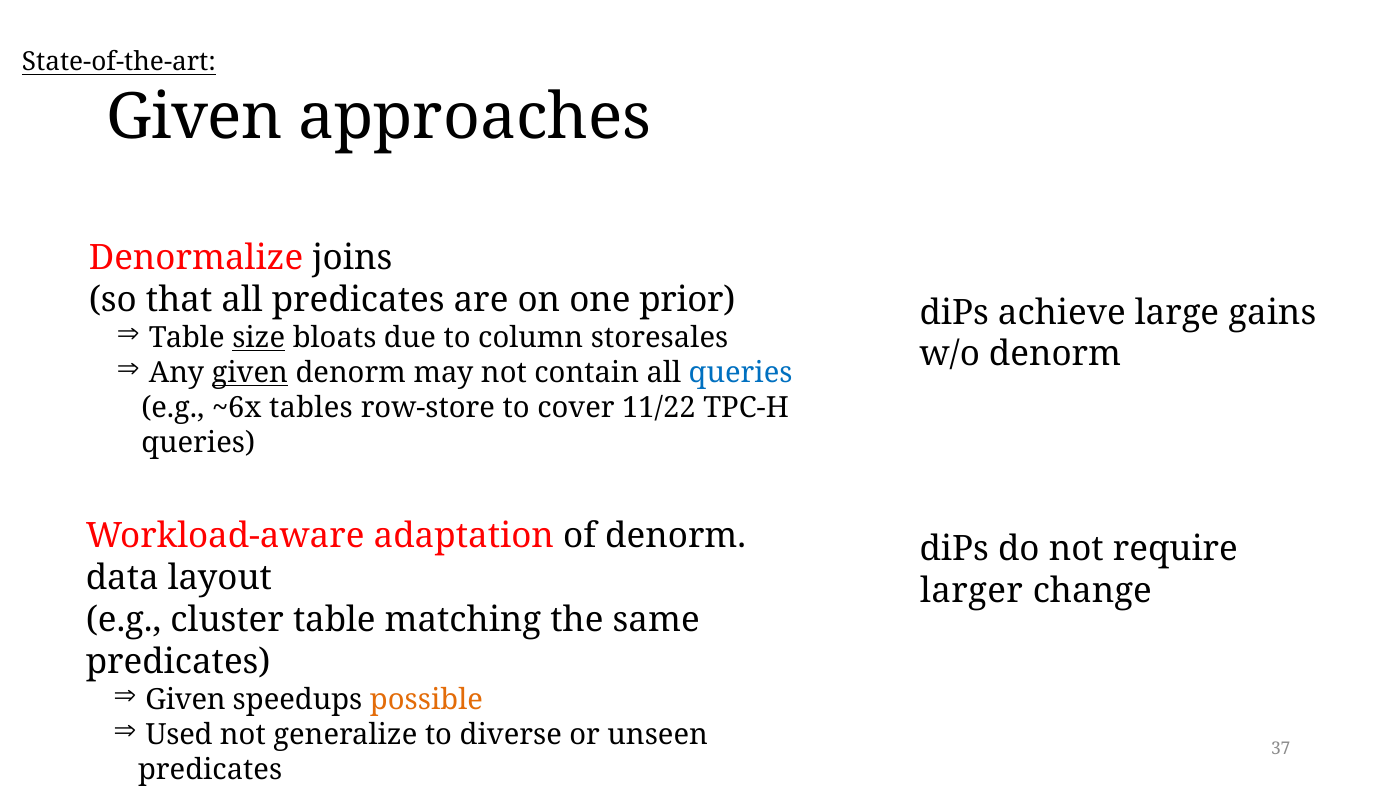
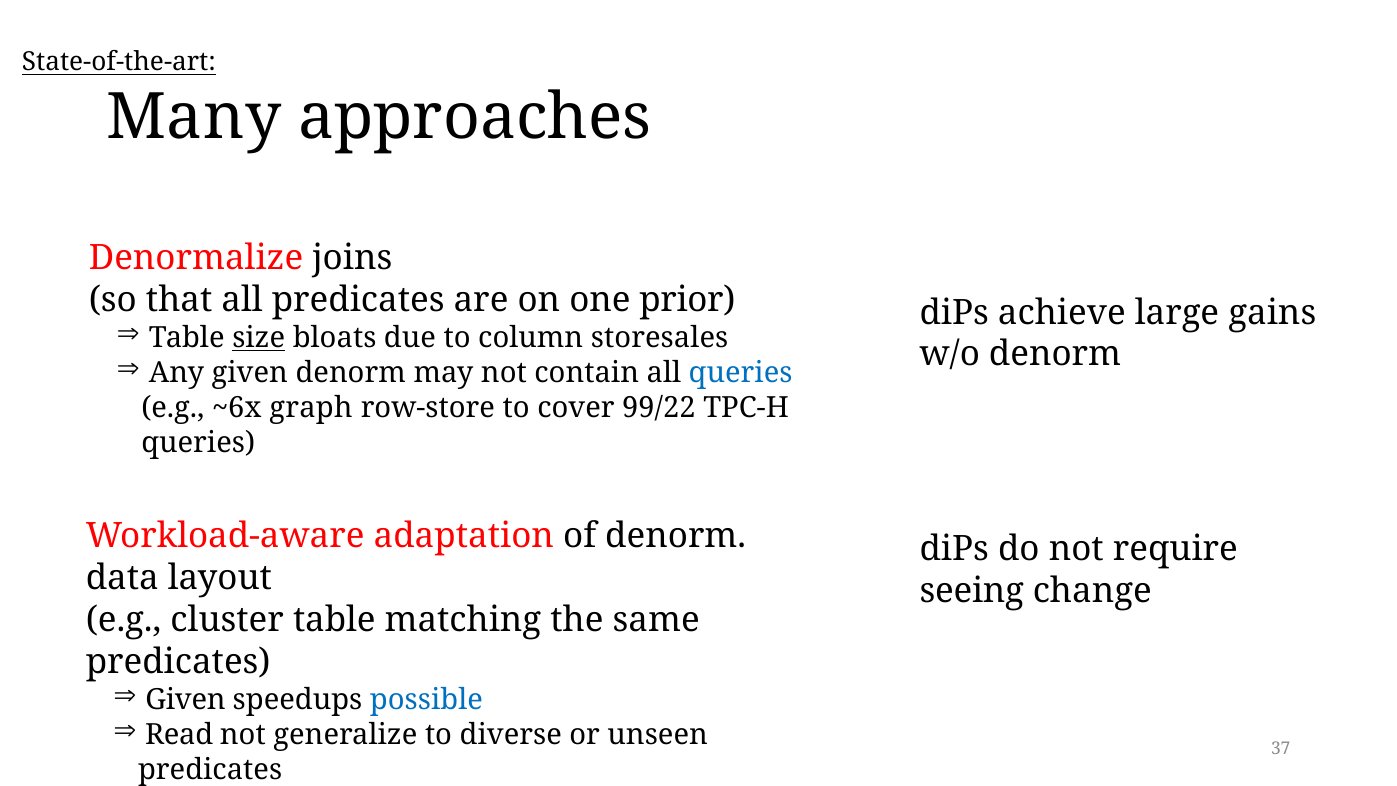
Given at (194, 117): Given -> Many
given at (250, 373) underline: present -> none
tables: tables -> graph
11/22: 11/22 -> 99/22
larger: larger -> seeing
possible colour: orange -> blue
Used: Used -> Read
